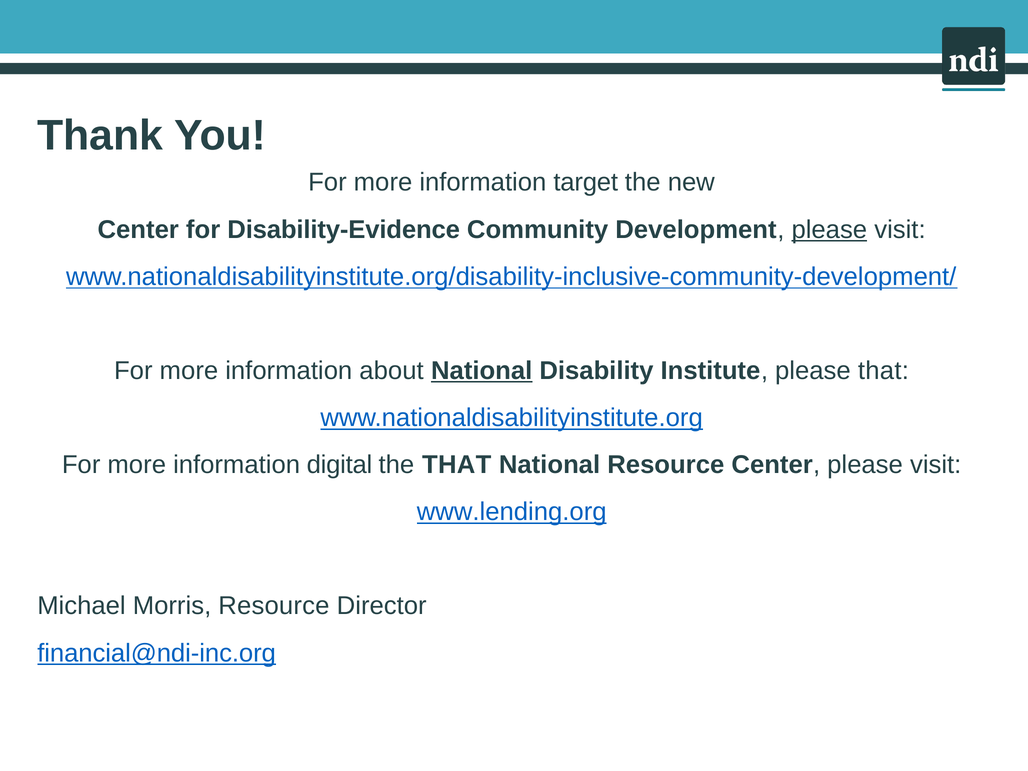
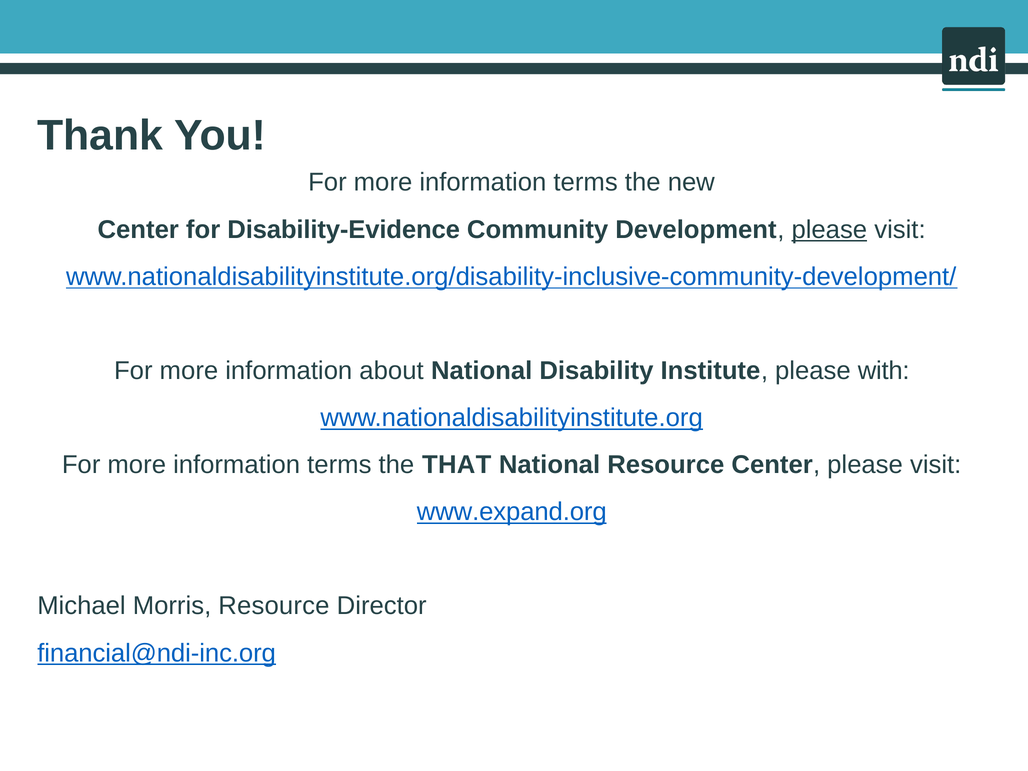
target at (586, 182): target -> terms
National at (482, 371) underline: present -> none
please that: that -> with
digital at (339, 465): digital -> terms
www.lending.org: www.lending.org -> www.expand.org
